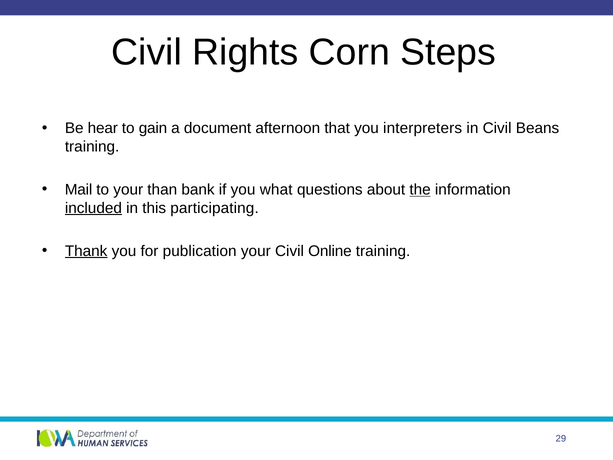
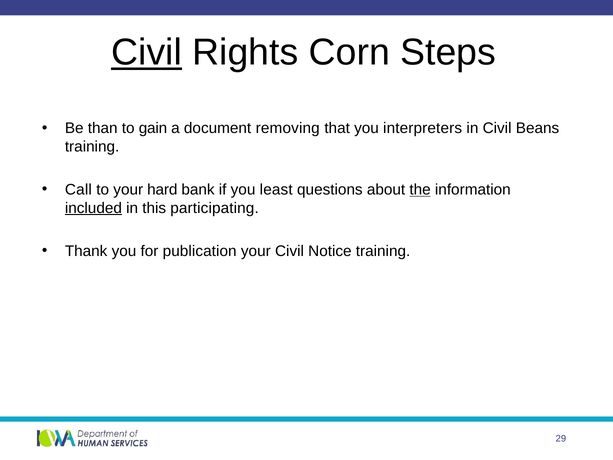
Civil at (147, 53) underline: none -> present
hear: hear -> than
afternoon: afternoon -> removing
Mail: Mail -> Call
than: than -> hard
what: what -> least
Thank underline: present -> none
Online: Online -> Notice
